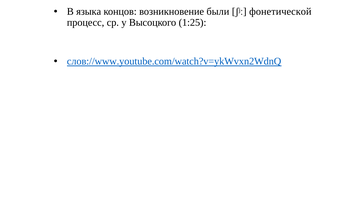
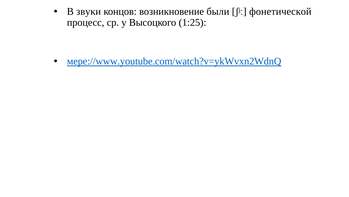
языка: языка -> звуки
слов://www.youtube.com/watch?v=ykWvxn2WdnQ: слов://www.youtube.com/watch?v=ykWvxn2WdnQ -> мере://www.youtube.com/watch?v=ykWvxn2WdnQ
